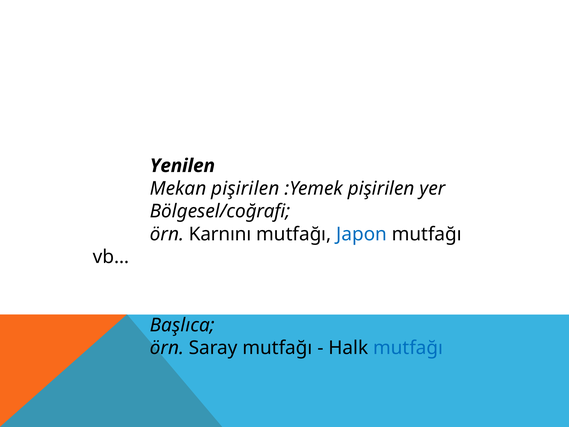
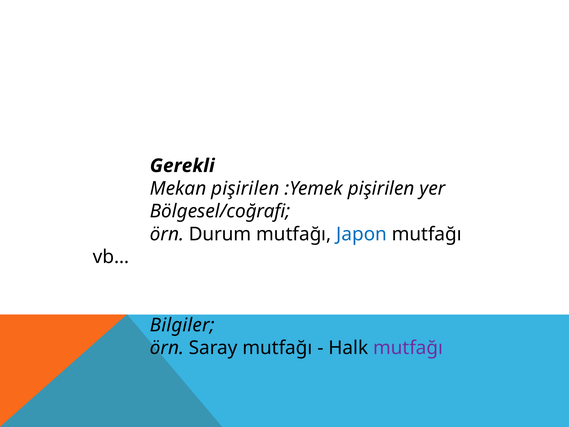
Yenilen: Yenilen -> Gerekli
Karnını: Karnını -> Durum
Başlıca: Başlıca -> Bilgiler
mutfağı at (408, 348) colour: blue -> purple
